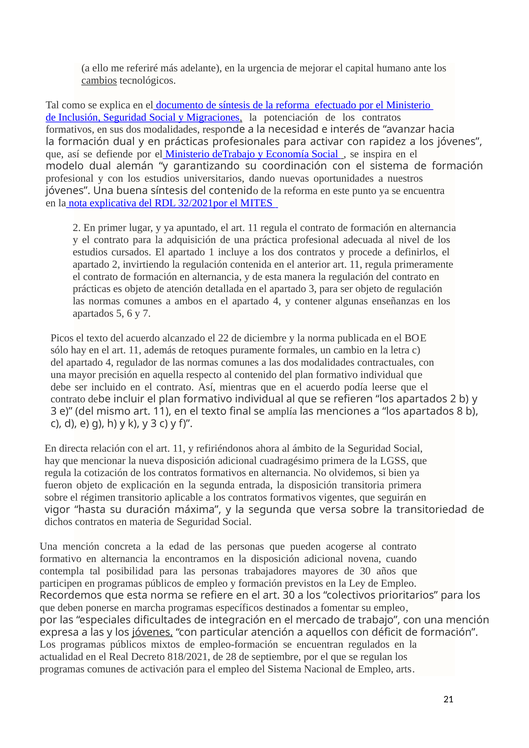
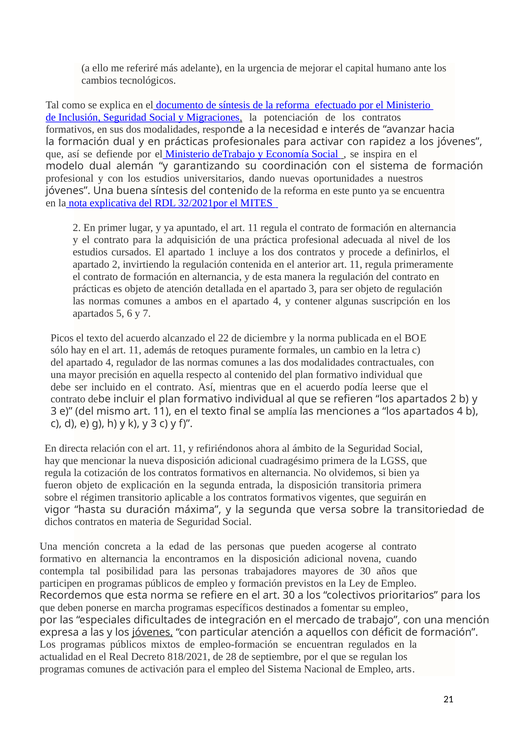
cambios underline: present -> none
enseñanzas: enseñanzas -> suscripción
apartados 8: 8 -> 4
